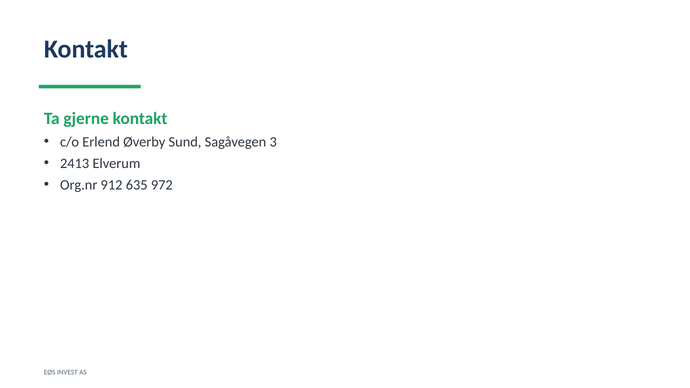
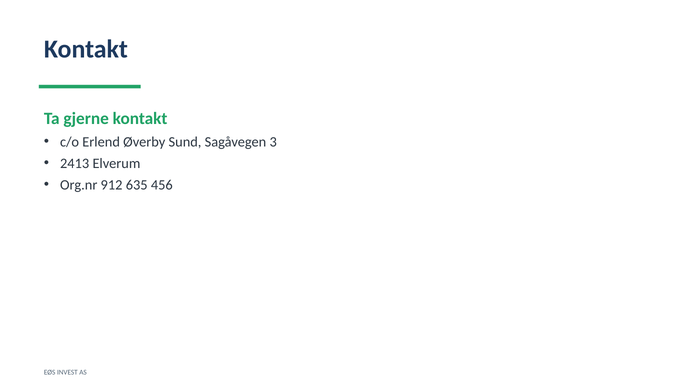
972: 972 -> 456
